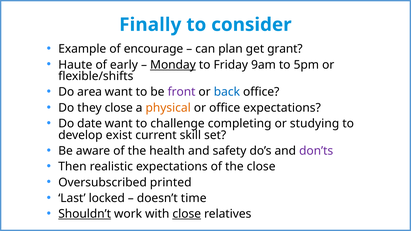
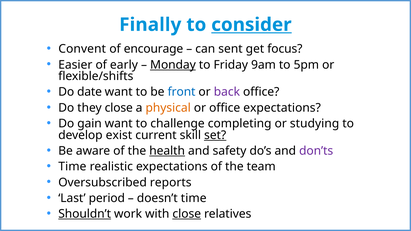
consider underline: none -> present
Example: Example -> Convent
plan: plan -> sent
grant: grant -> focus
Haute: Haute -> Easier
area: area -> date
front colour: purple -> blue
back colour: blue -> purple
date: date -> gain
set underline: none -> present
health underline: none -> present
Then at (72, 167): Then -> Time
the close: close -> team
printed: printed -> reports
locked: locked -> period
